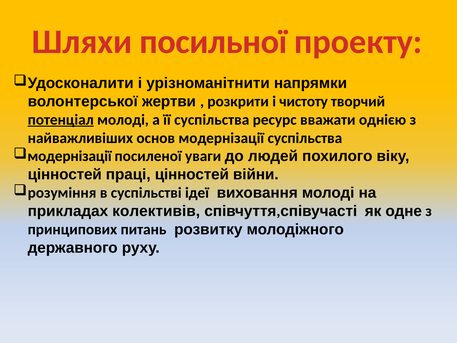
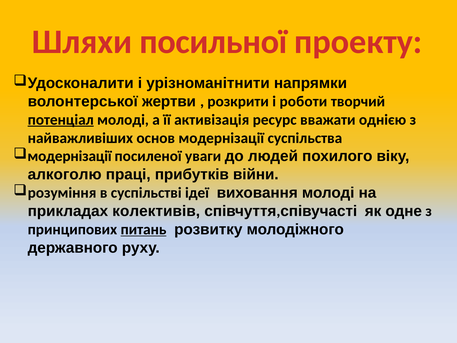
чистоту: чистоту -> роботи
її суспільства: суспільства -> активізація
цінностей at (65, 174): цінностей -> алкоголю
праці цінностей: цінностей -> прибутків
питань underline: none -> present
